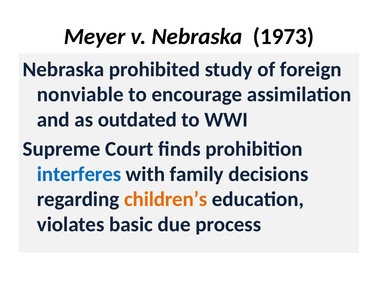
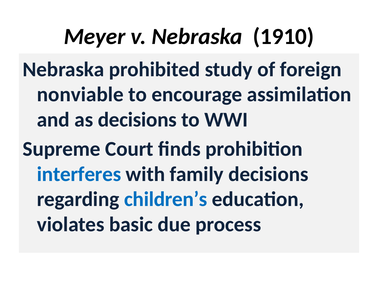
1973: 1973 -> 1910
as outdated: outdated -> decisions
children’s colour: orange -> blue
